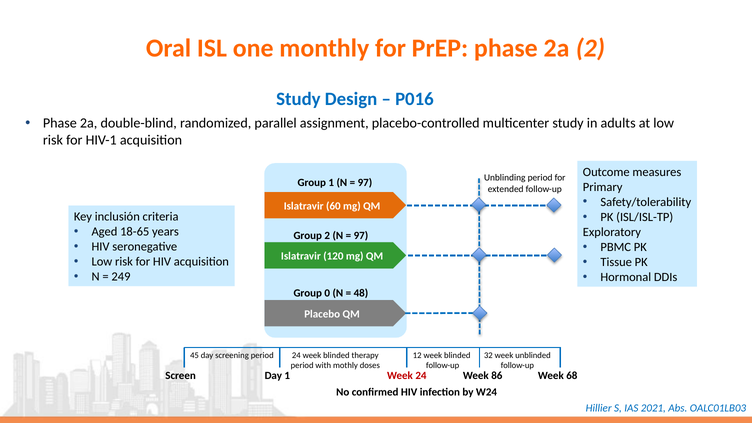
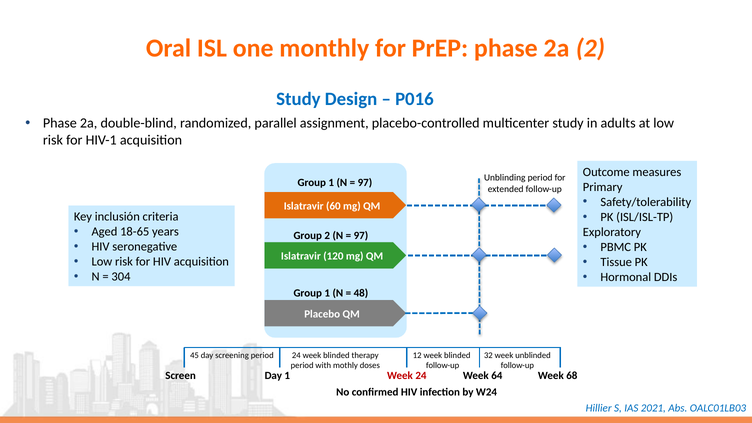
249: 249 -> 304
0 at (327, 293): 0 -> 1
86: 86 -> 64
